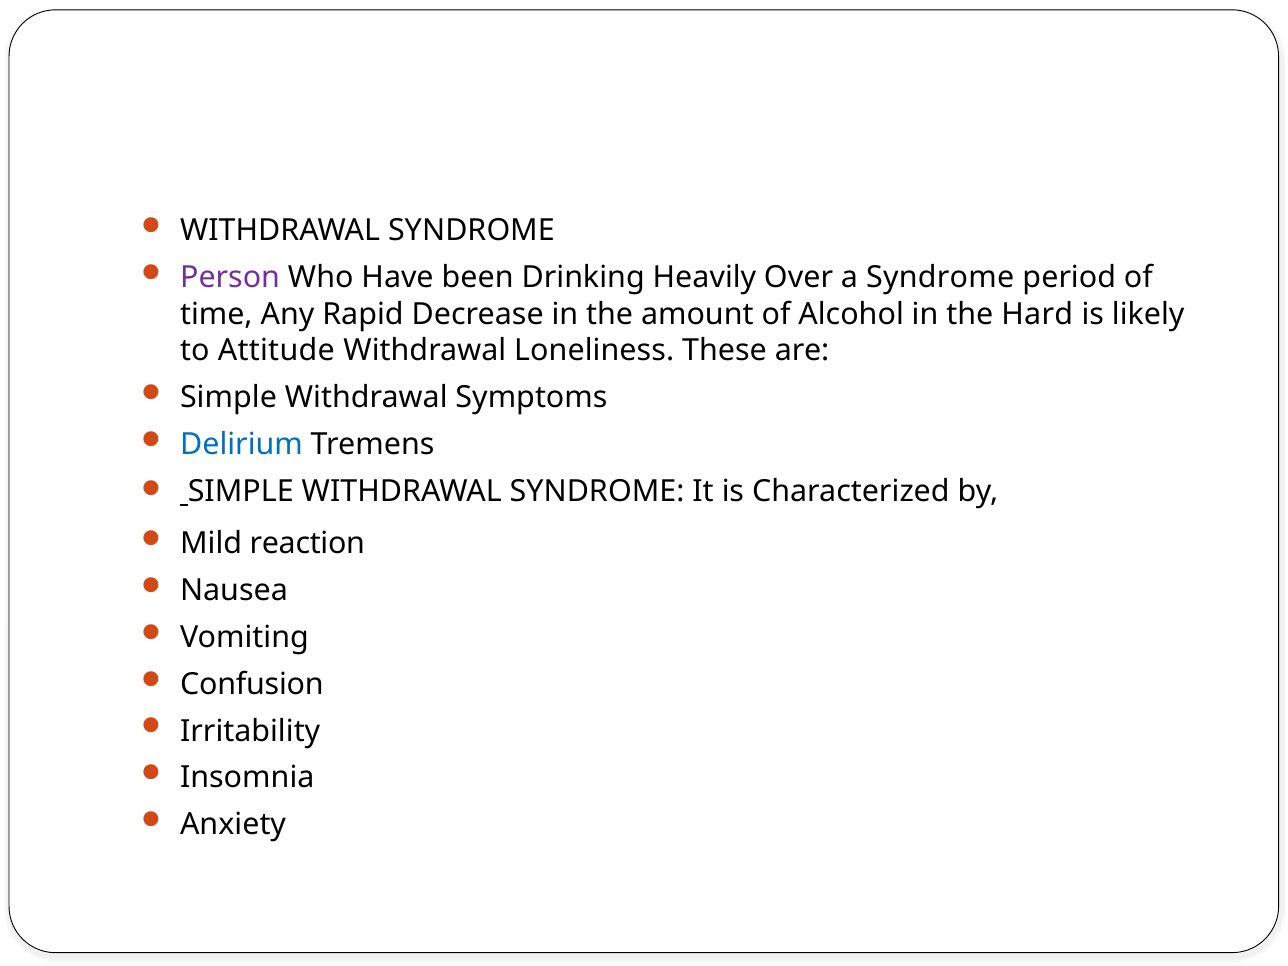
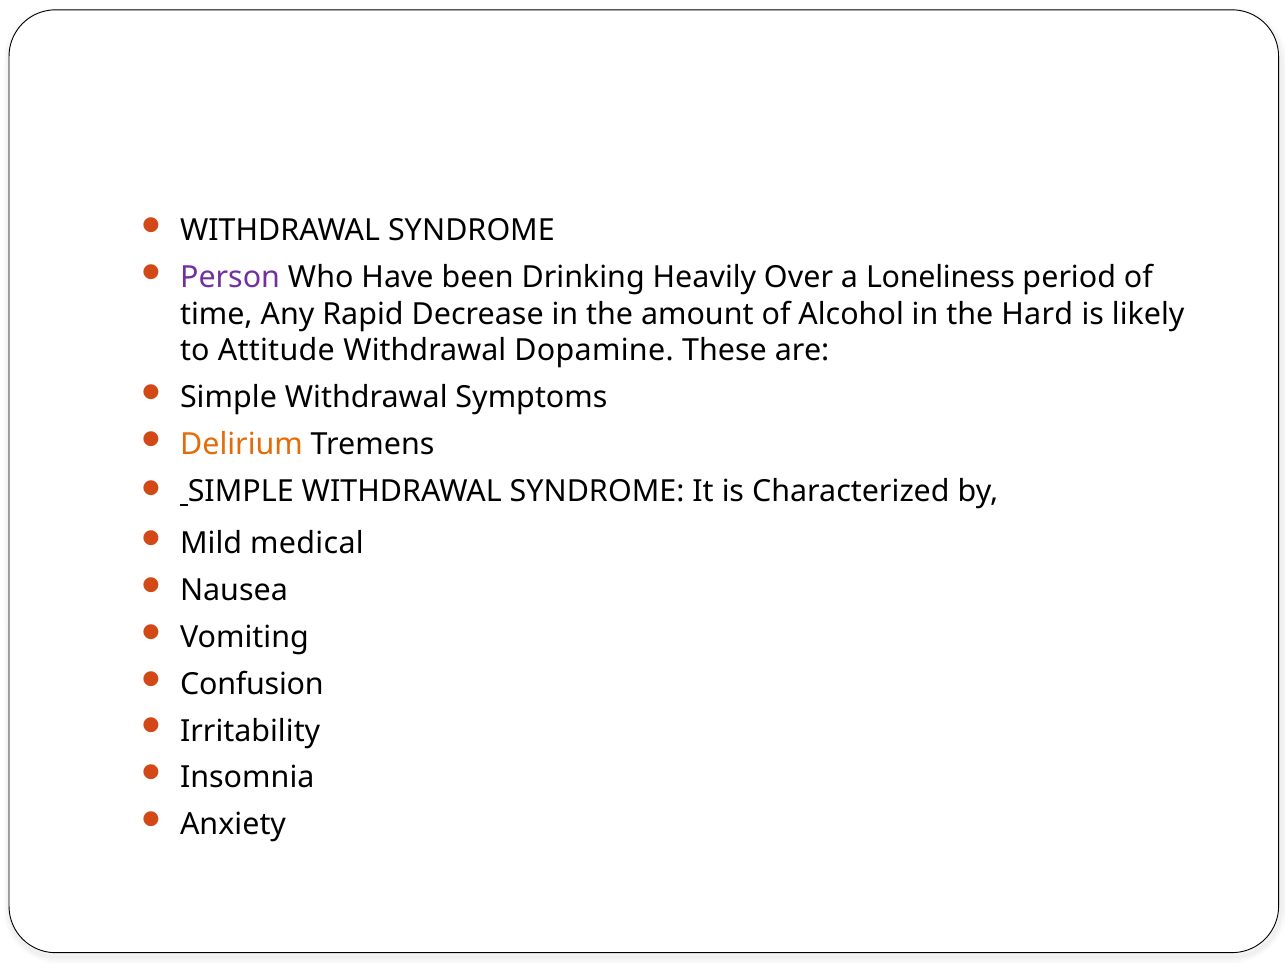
a Syndrome: Syndrome -> Loneliness
Loneliness: Loneliness -> Dopamine
Delirium colour: blue -> orange
reaction: reaction -> medical
